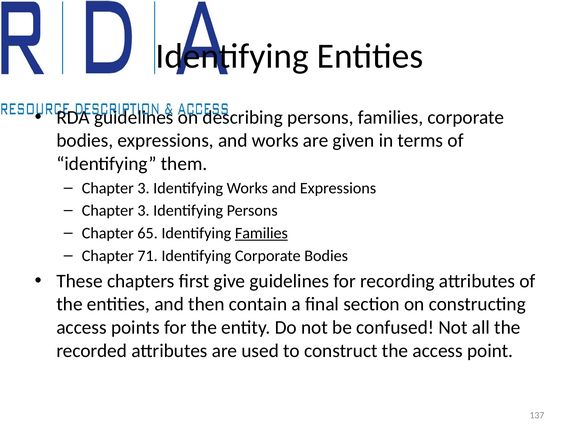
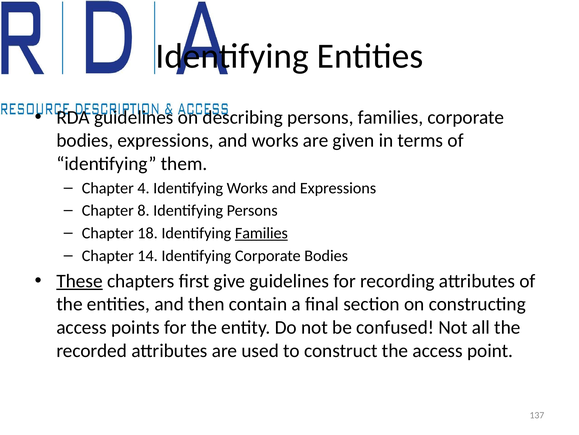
3 at (143, 188): 3 -> 4
3 at (143, 210): 3 -> 8
65: 65 -> 18
71: 71 -> 14
These underline: none -> present
